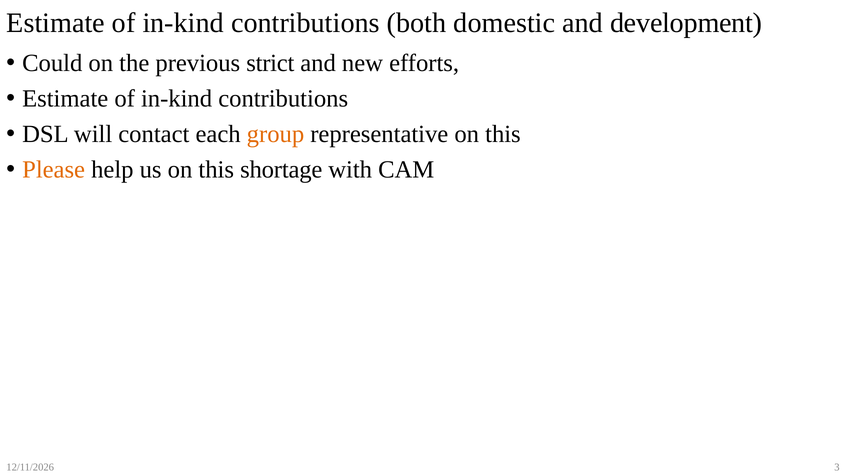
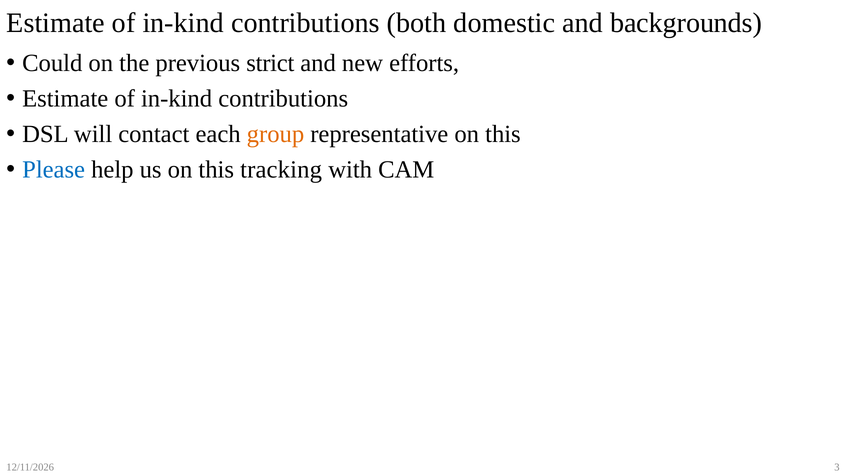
development: development -> backgrounds
Please colour: orange -> blue
shortage: shortage -> tracking
